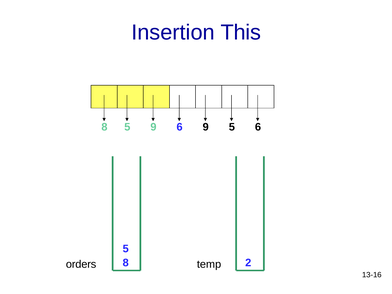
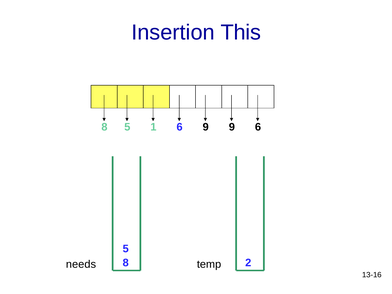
5 9: 9 -> 1
9 5: 5 -> 9
orders: orders -> needs
